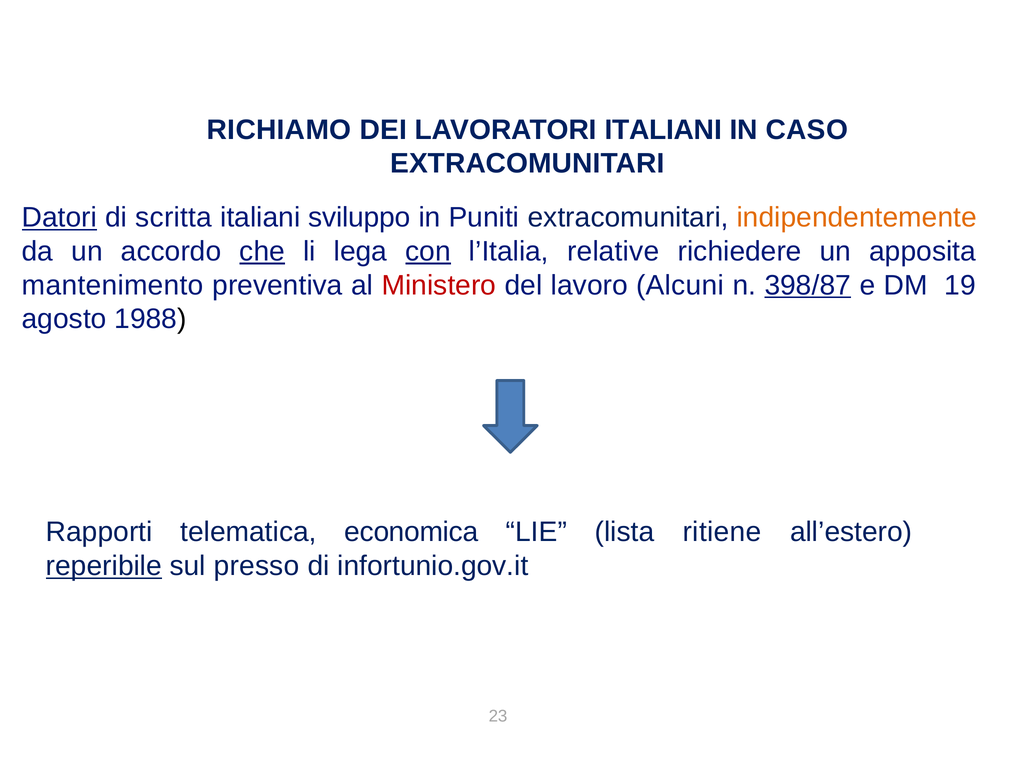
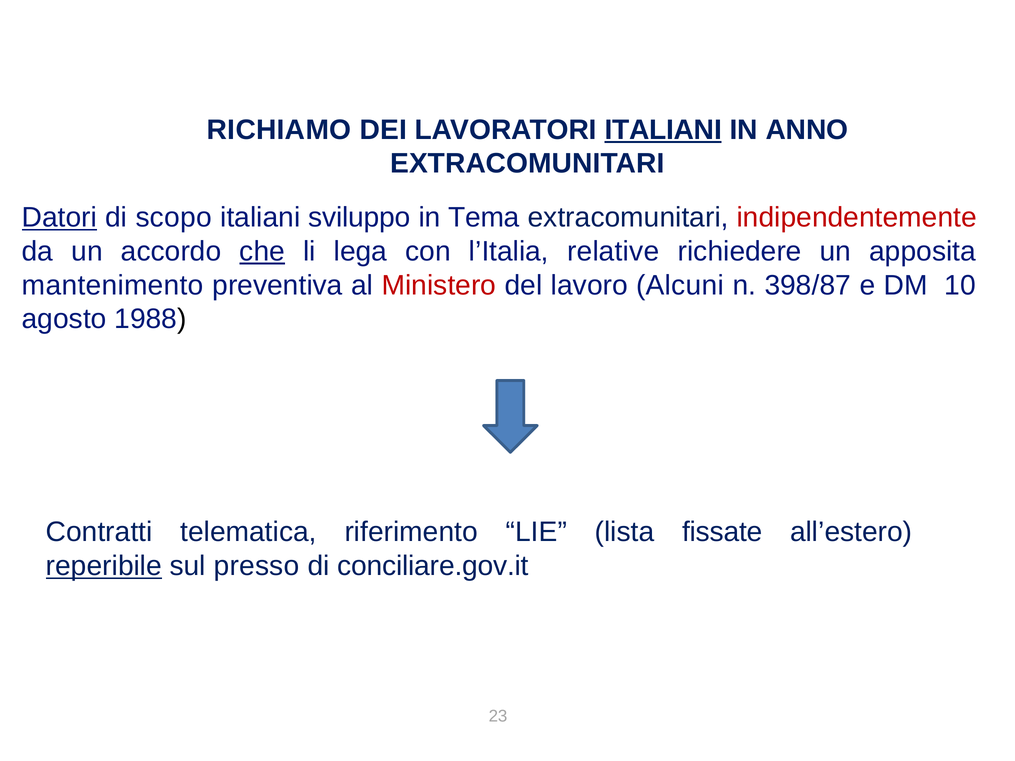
ITALIANI at (663, 130) underline: none -> present
CASO: CASO -> ANNO
scritta: scritta -> scopo
Puniti: Puniti -> Tema
indipendentemente colour: orange -> red
con underline: present -> none
398/87 underline: present -> none
19: 19 -> 10
Rapporti: Rapporti -> Contratti
economica: economica -> riferimento
ritiene: ritiene -> fissate
infortunio.gov.it: infortunio.gov.it -> conciliare.gov.it
